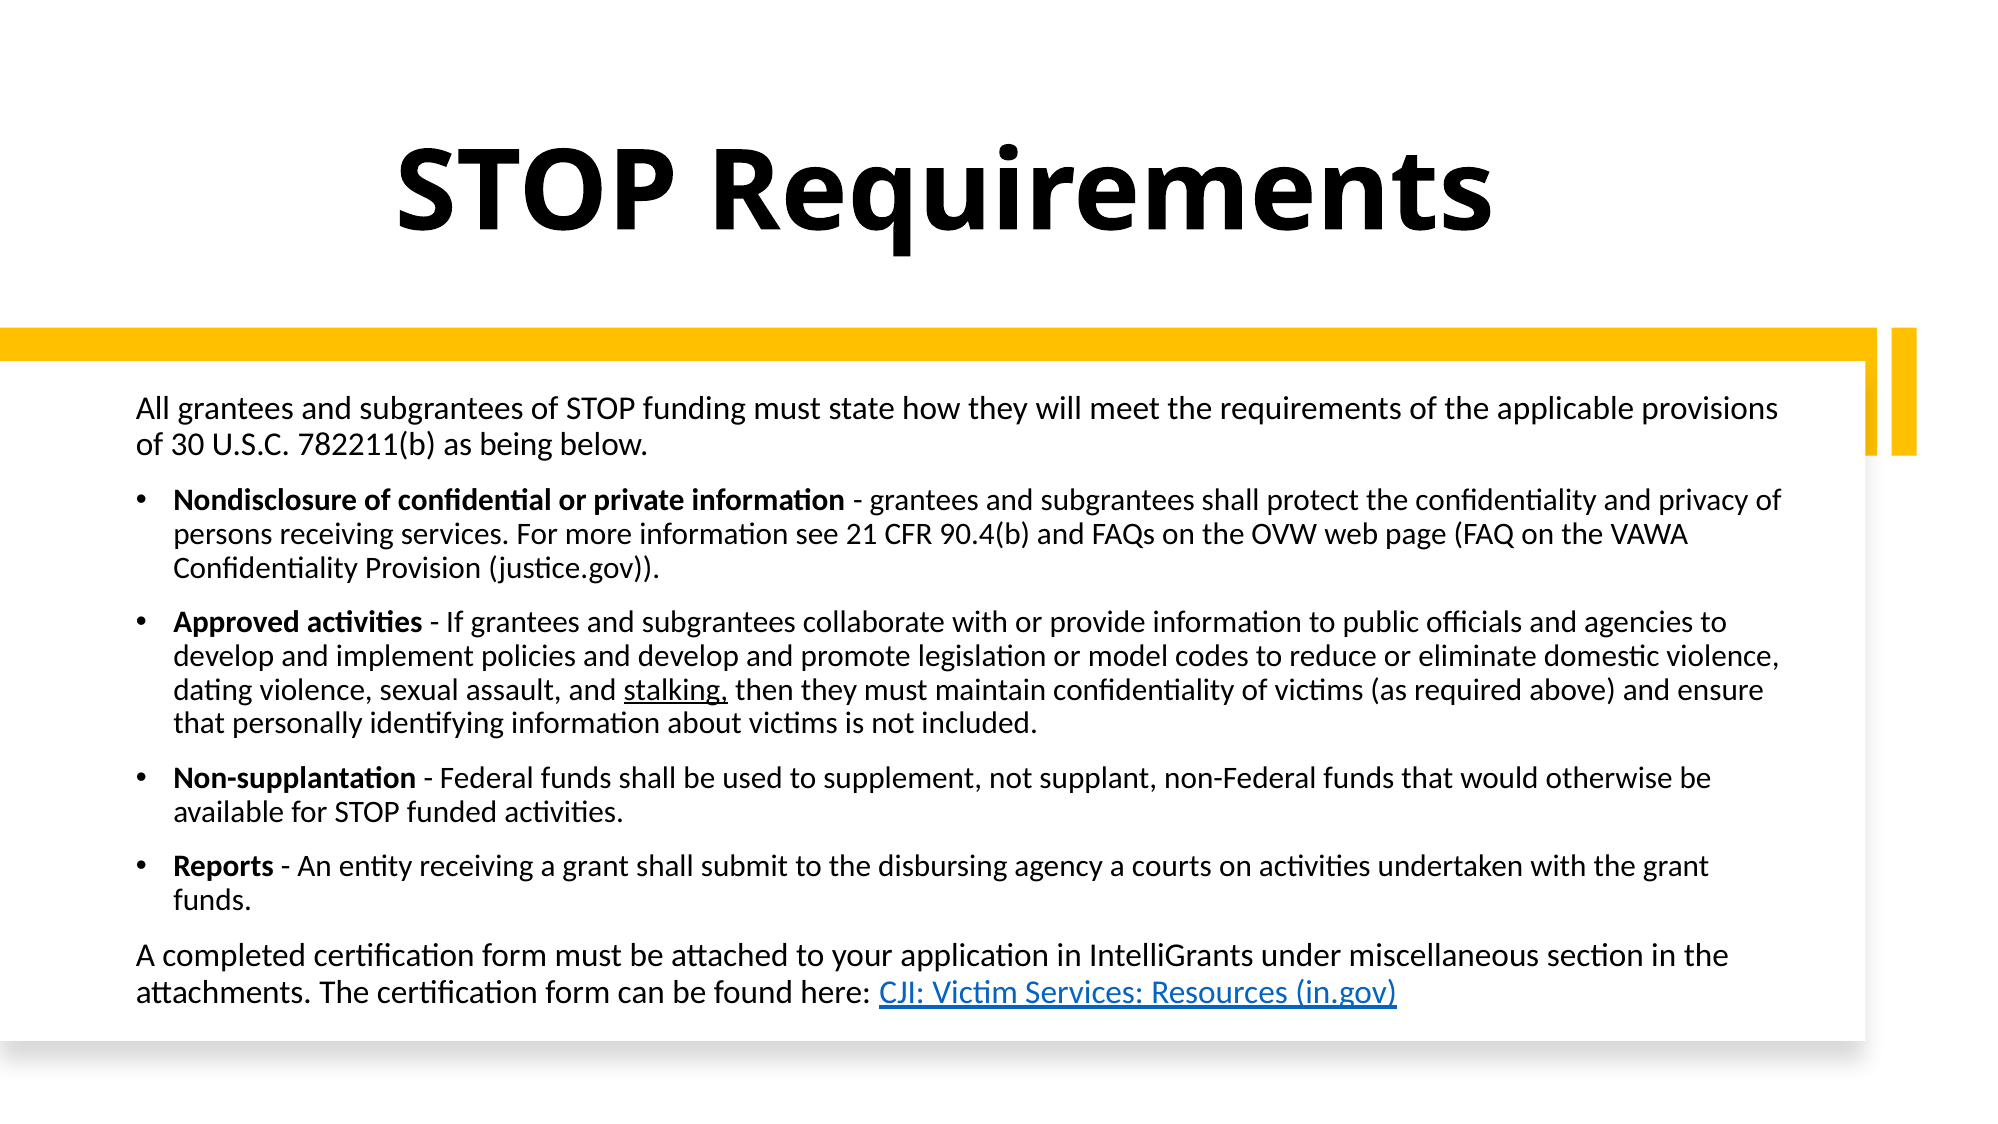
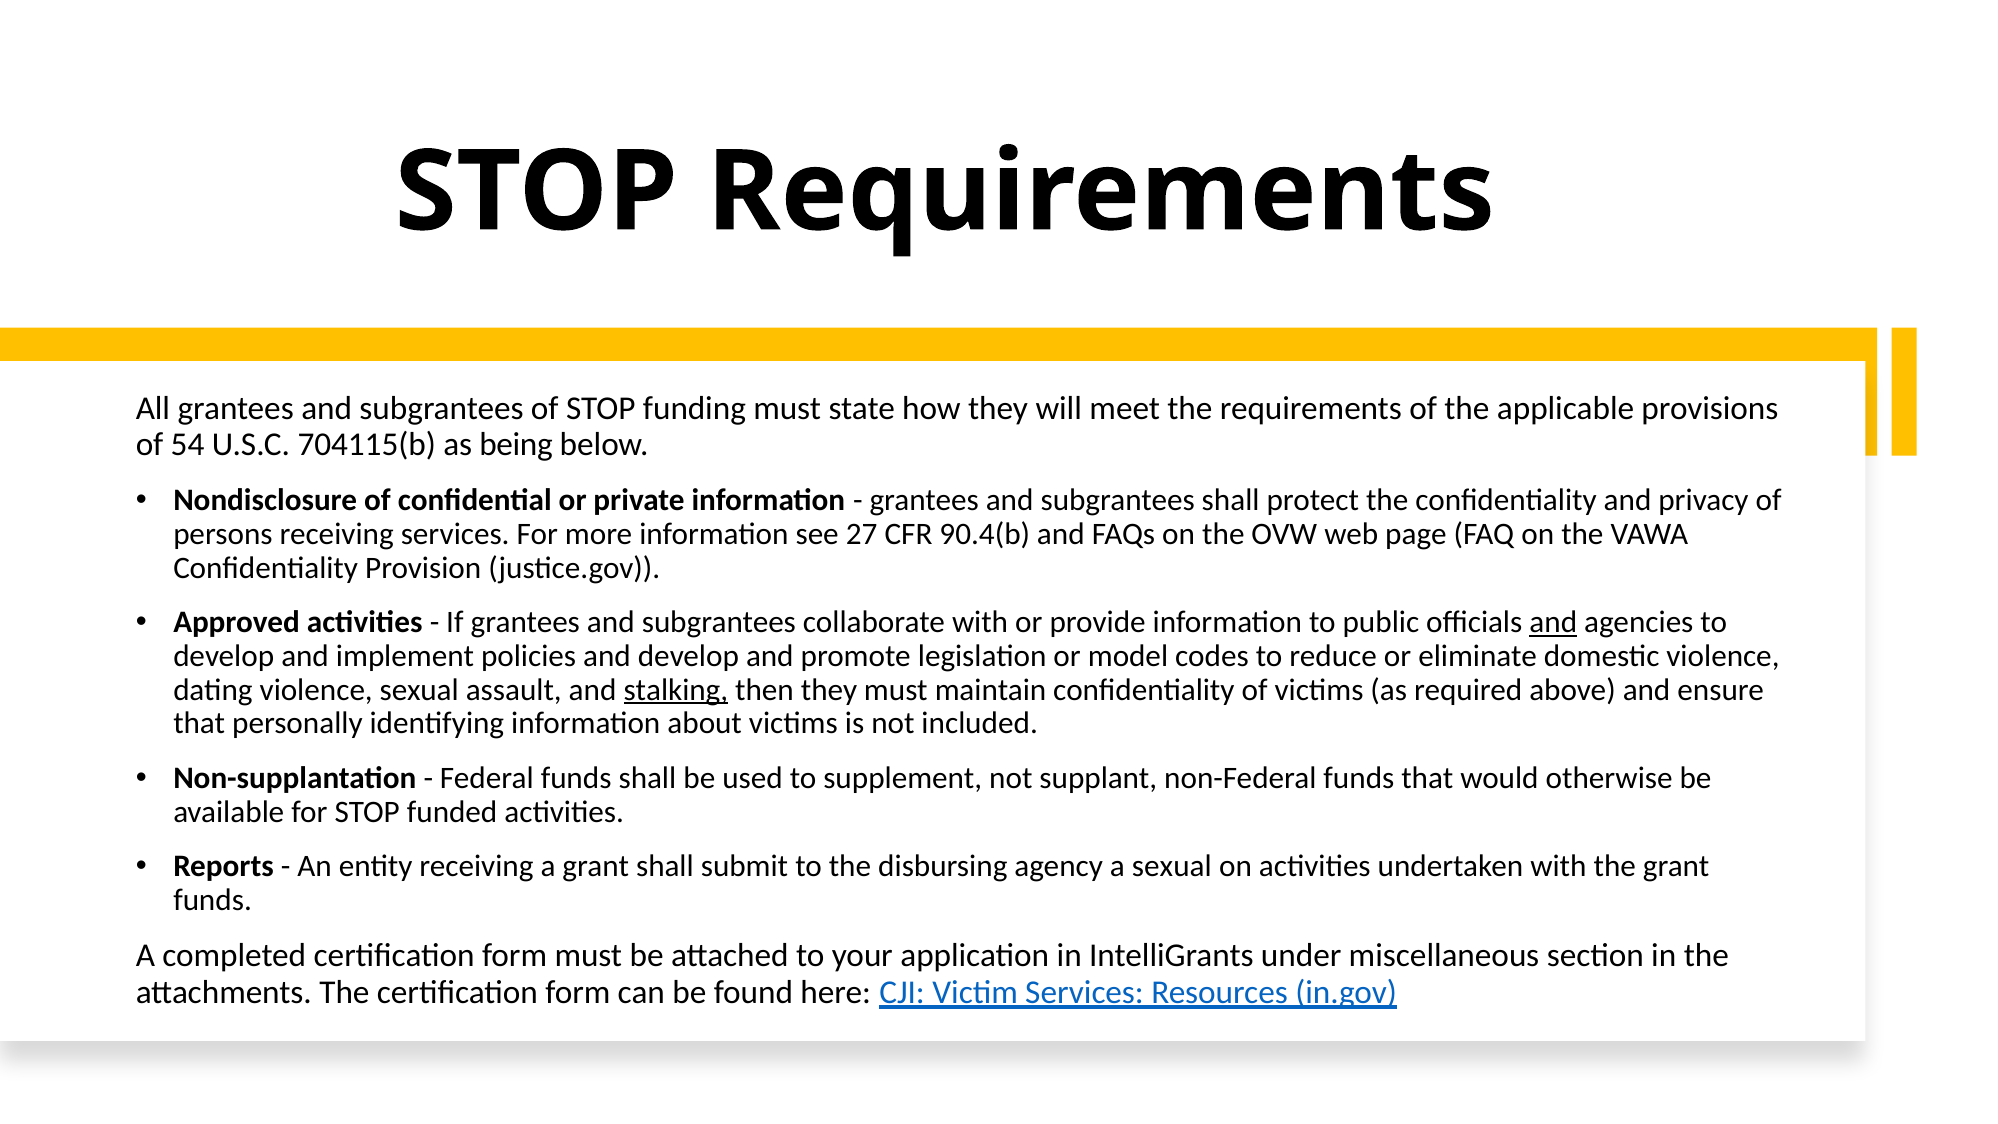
30: 30 -> 54
782211(b: 782211(b -> 704115(b
21: 21 -> 27
and at (1553, 622) underline: none -> present
a courts: courts -> sexual
